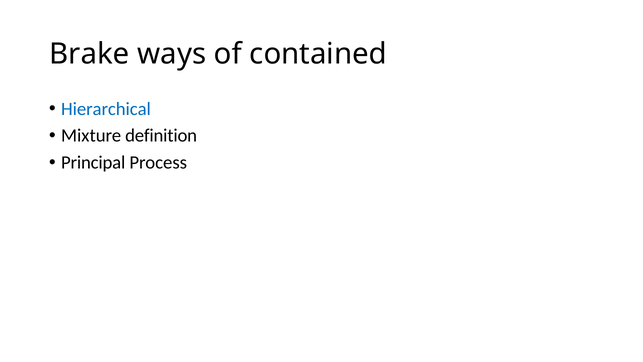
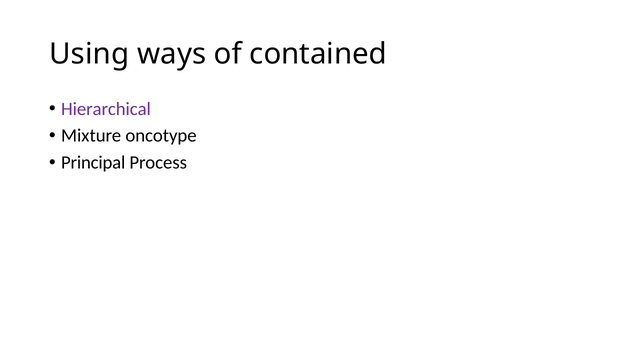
Brake: Brake -> Using
Hierarchical colour: blue -> purple
definition: definition -> oncotype
